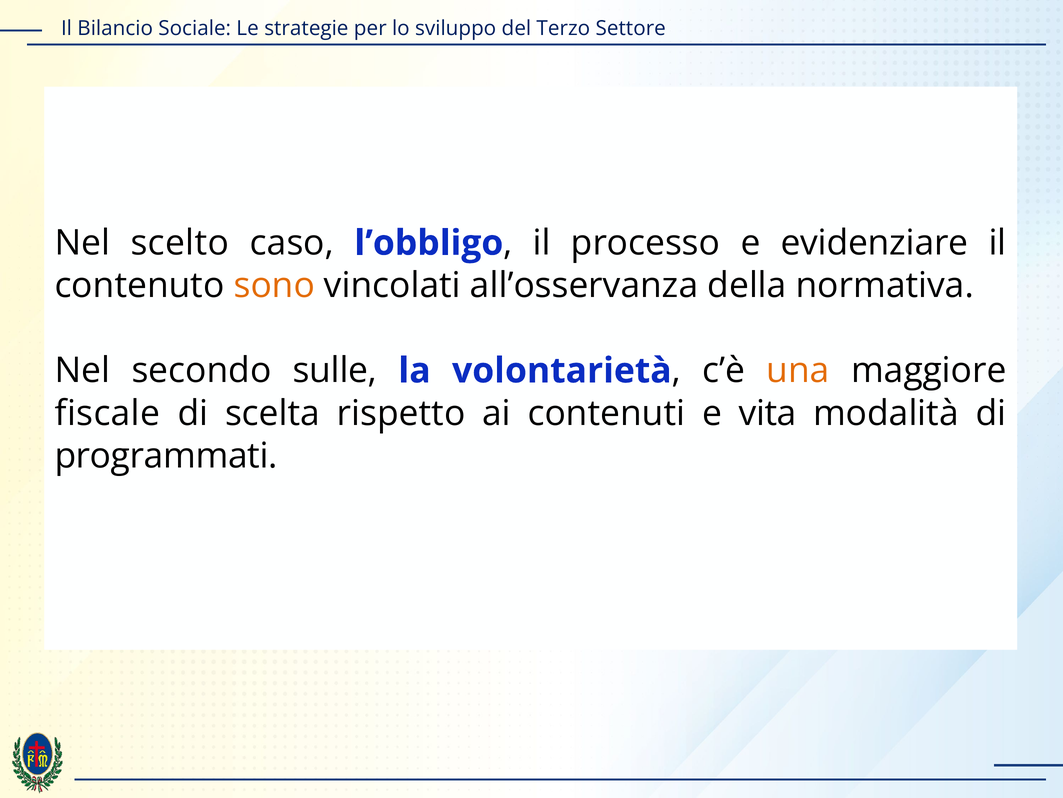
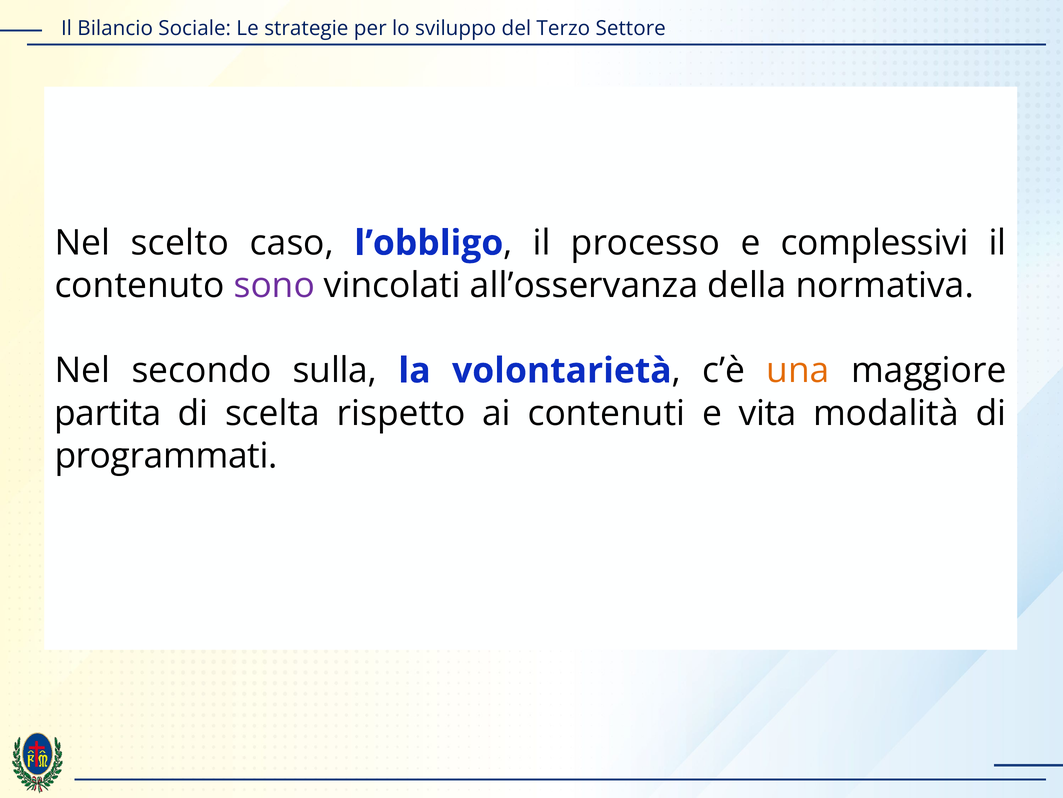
evidenziare: evidenziare -> complessivi
sono colour: orange -> purple
sulle: sulle -> sulla
fiscale: fiscale -> partita
